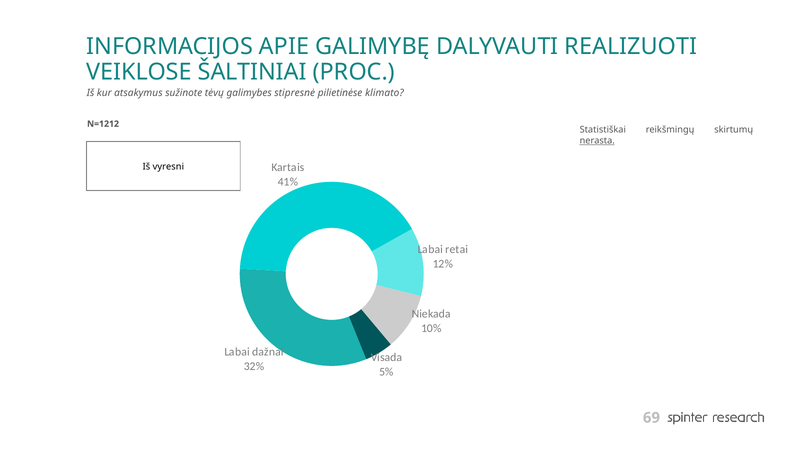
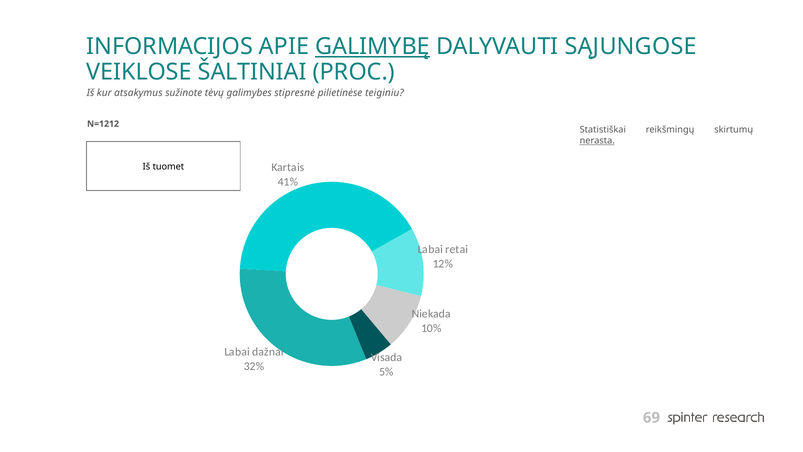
GALIMYBĘ underline: none -> present
REALIZUOTI: REALIZUOTI -> SĄJUNGOSE
klimato: klimato -> teiginiu
vyresni: vyresni -> tuomet
